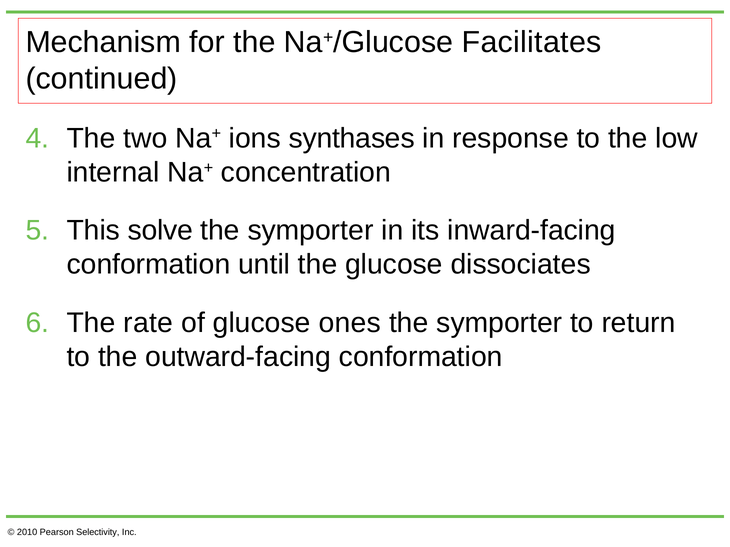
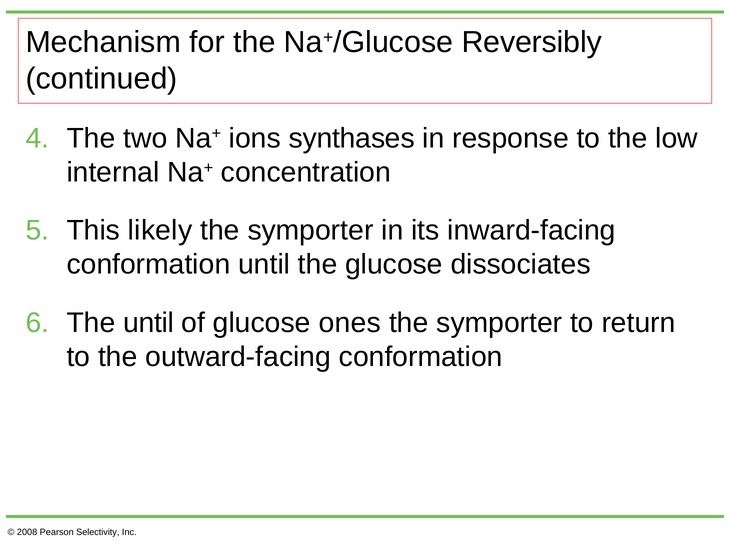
Facilitates: Facilitates -> Reversibly
solve: solve -> likely
The rate: rate -> until
2010: 2010 -> 2008
